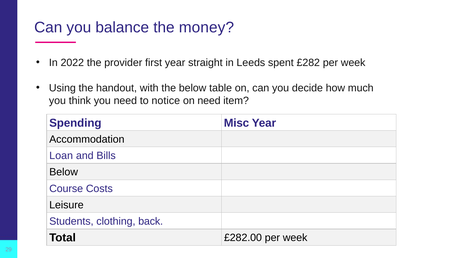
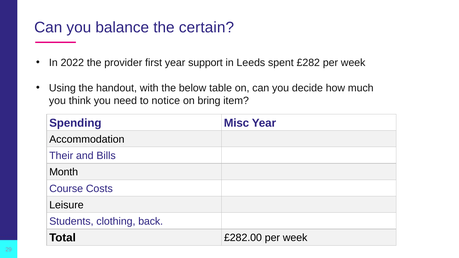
money: money -> certain
straight: straight -> support
on need: need -> bring
Loan: Loan -> Their
Below at (64, 172): Below -> Month
